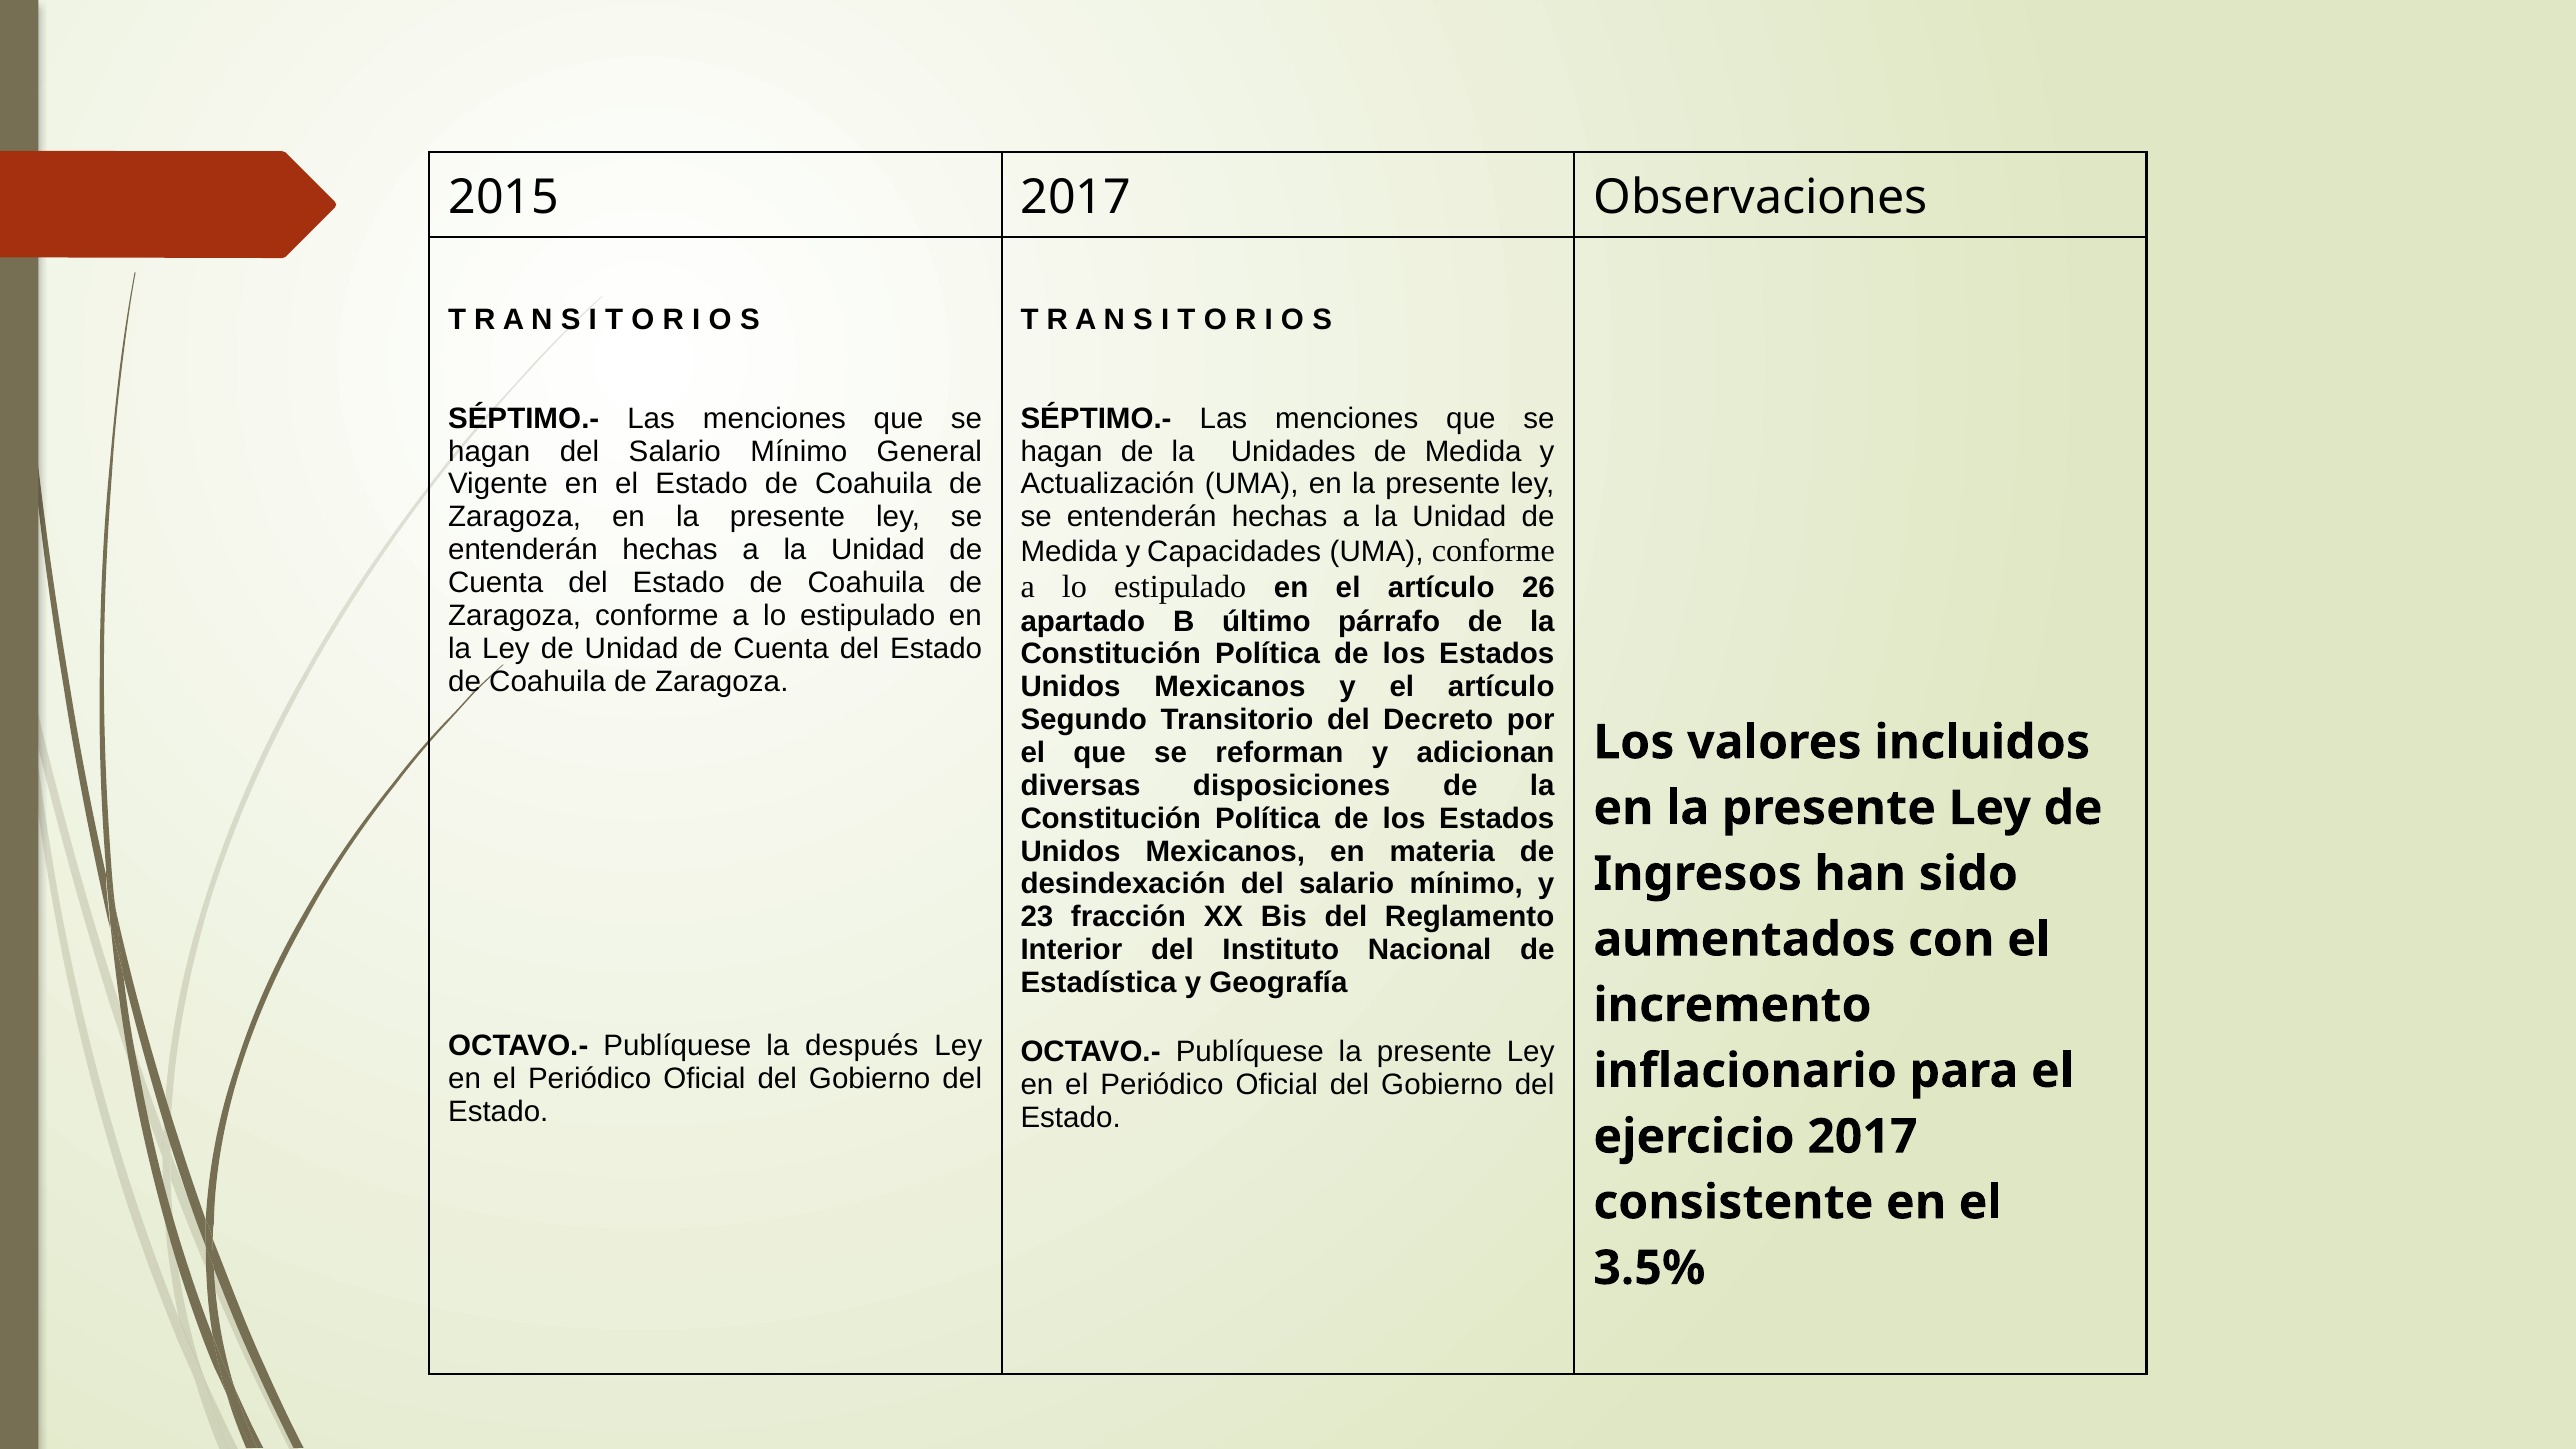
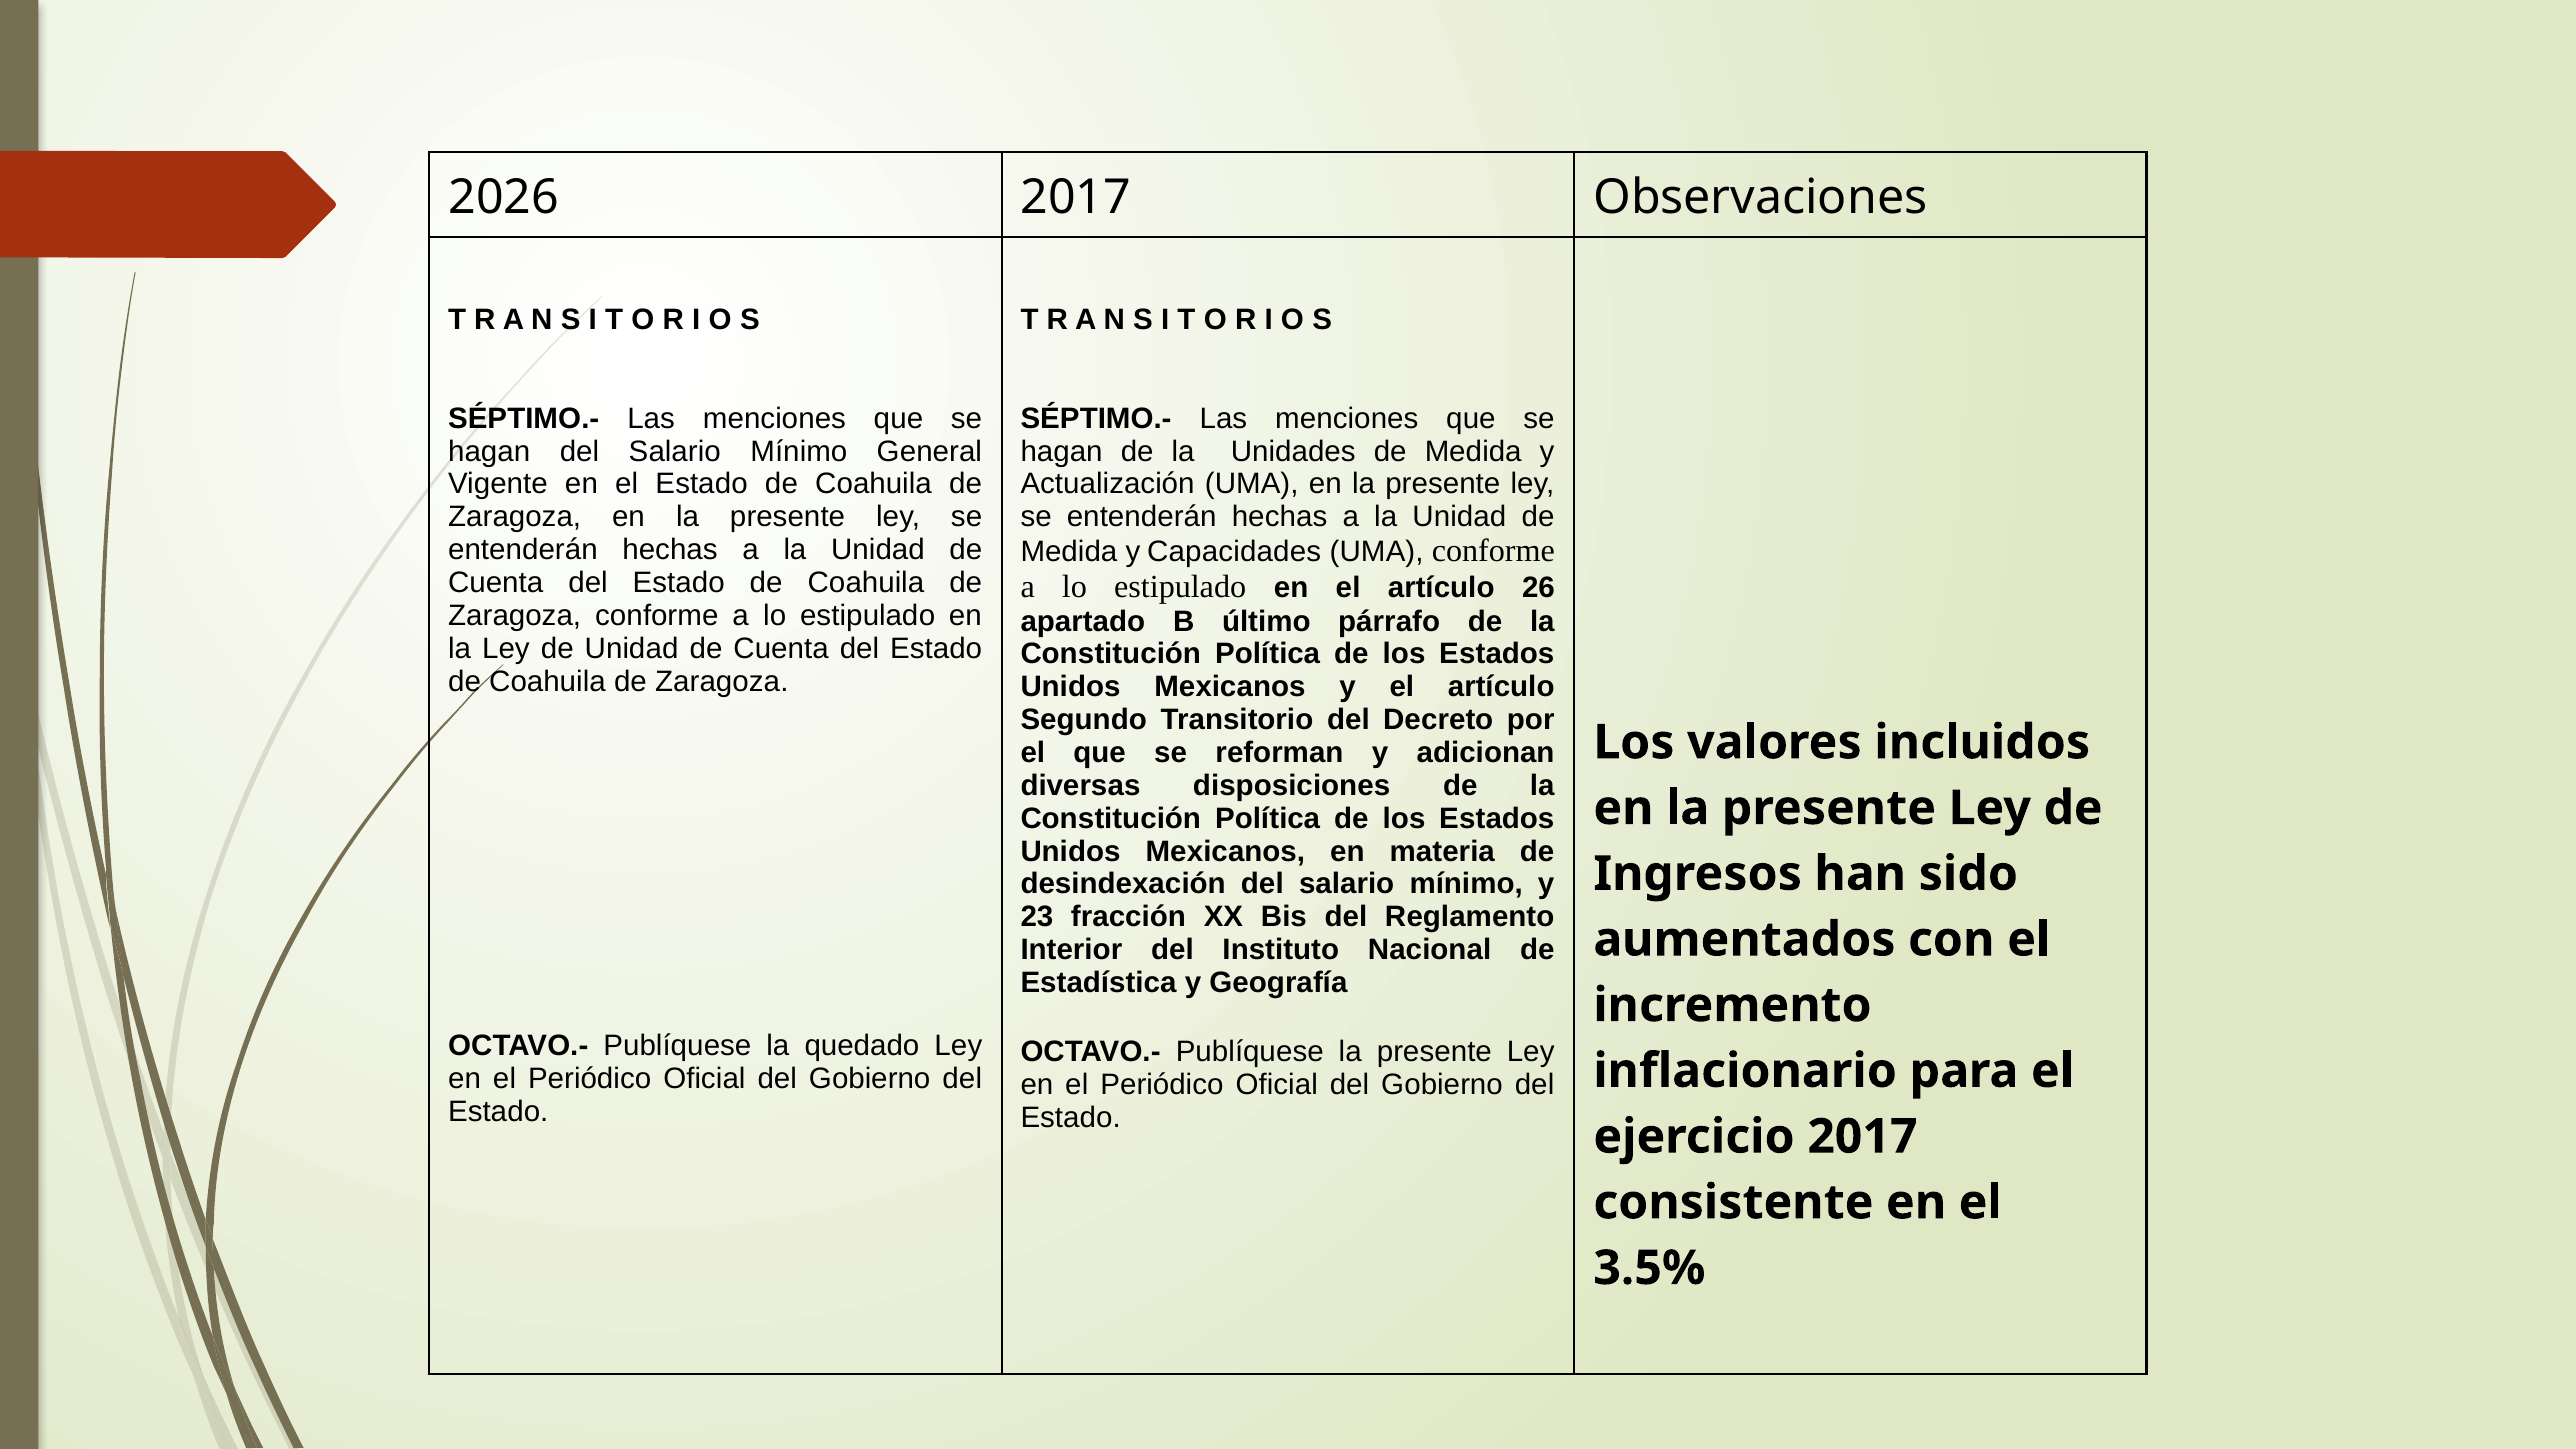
2015: 2015 -> 2026
después: después -> quedado
